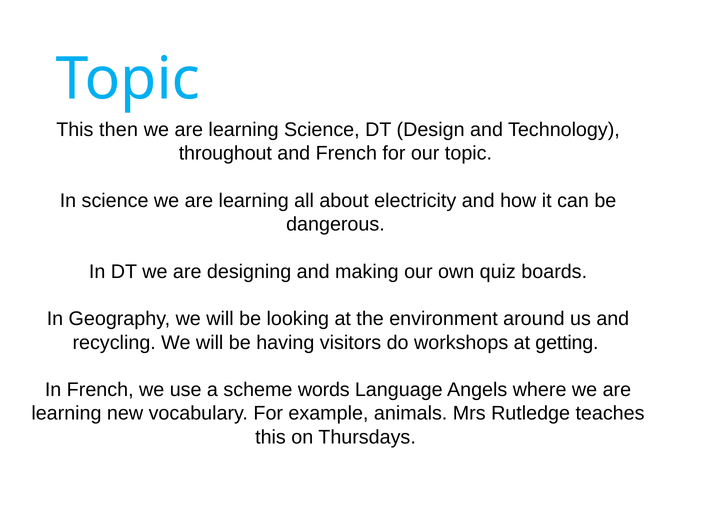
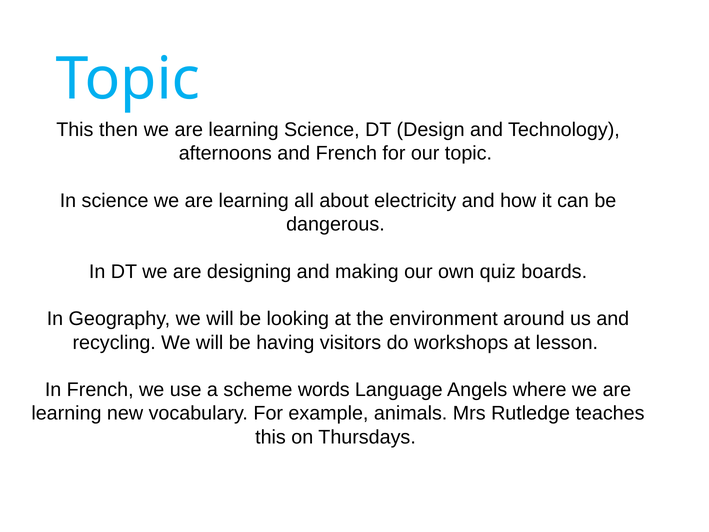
throughout: throughout -> afternoons
getting: getting -> lesson
